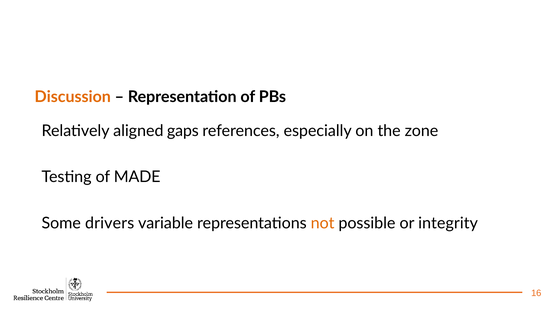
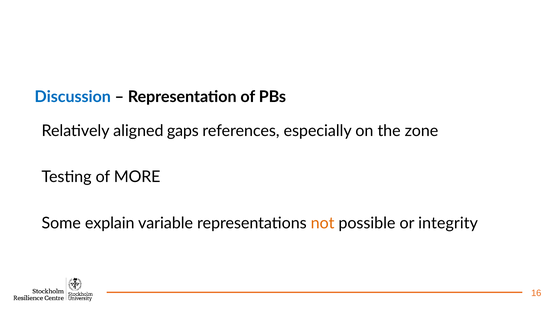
Discussion colour: orange -> blue
MADE: MADE -> MORE
drivers: drivers -> explain
